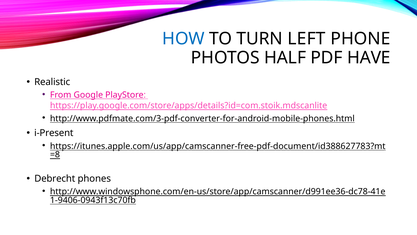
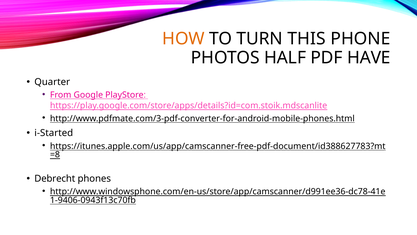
HOW colour: blue -> orange
LEFT: LEFT -> THIS
Realistic: Realistic -> Quarter
i-Present: i-Present -> i-Started
